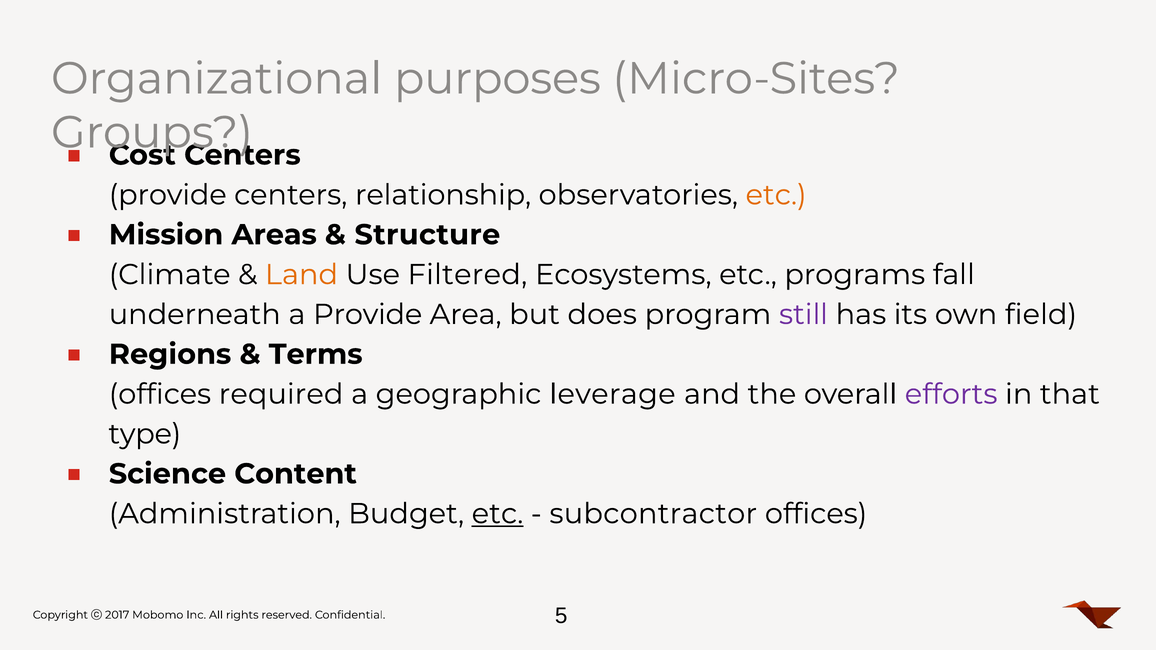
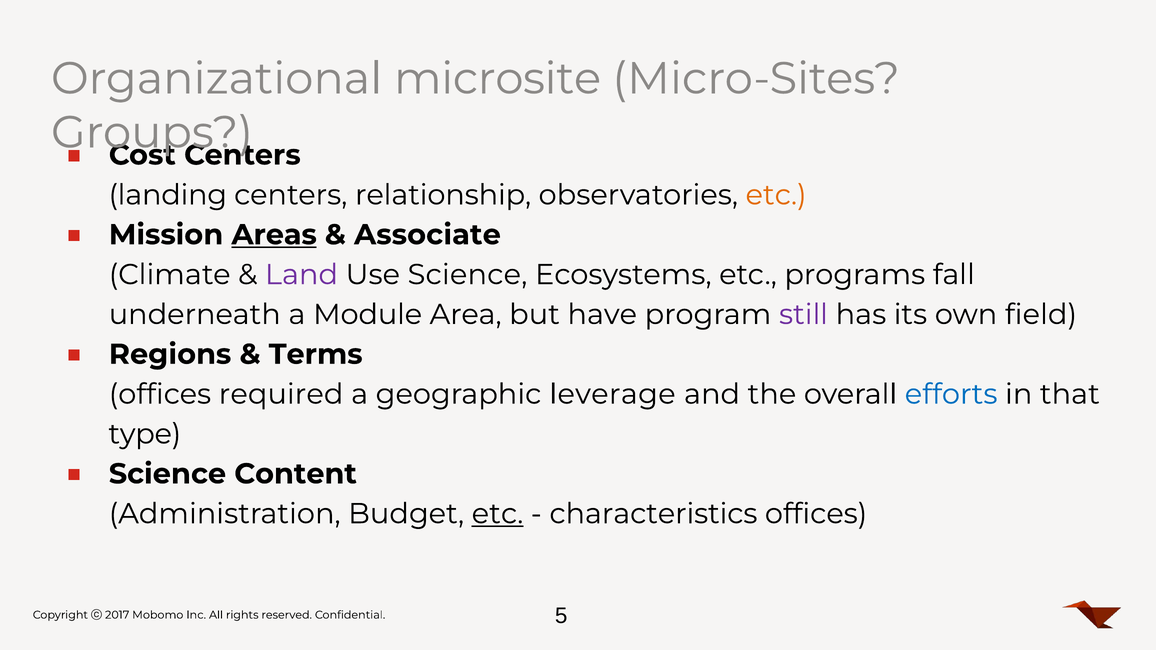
purposes: purposes -> microsite
provide at (168, 195): provide -> landing
Areas underline: none -> present
Structure: Structure -> Associate
Land colour: orange -> purple
Use Filtered: Filtered -> Science
a Provide: Provide -> Module
does: does -> have
efforts colour: purple -> blue
subcontractor: subcontractor -> characteristics
